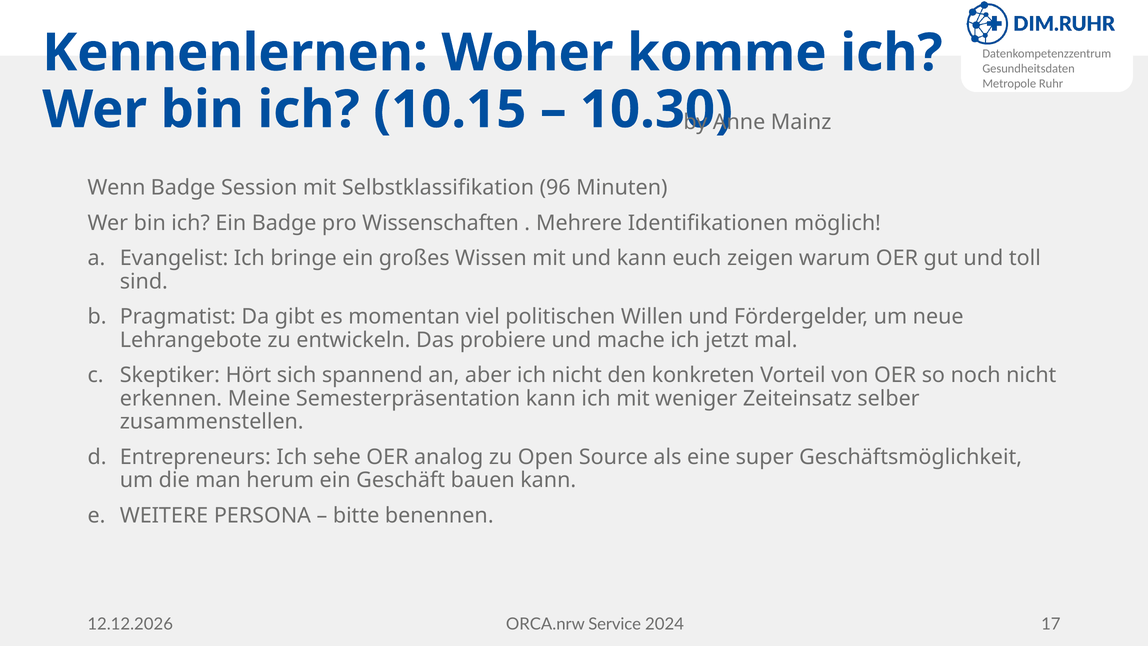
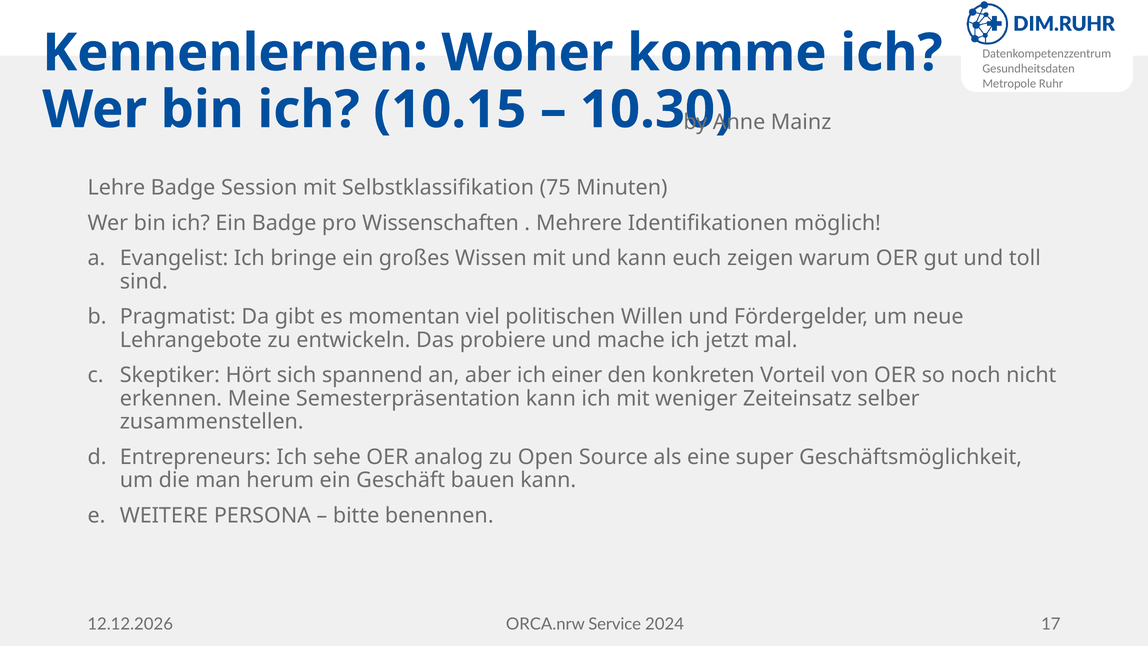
Wenn: Wenn -> Lehre
96: 96 -> 75
ich nicht: nicht -> einer
